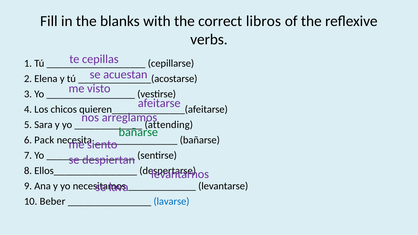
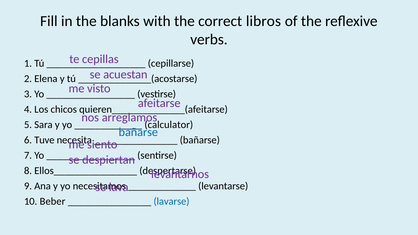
attending: attending -> calculator
bañarse at (138, 132) colour: green -> blue
Pack: Pack -> Tuve
